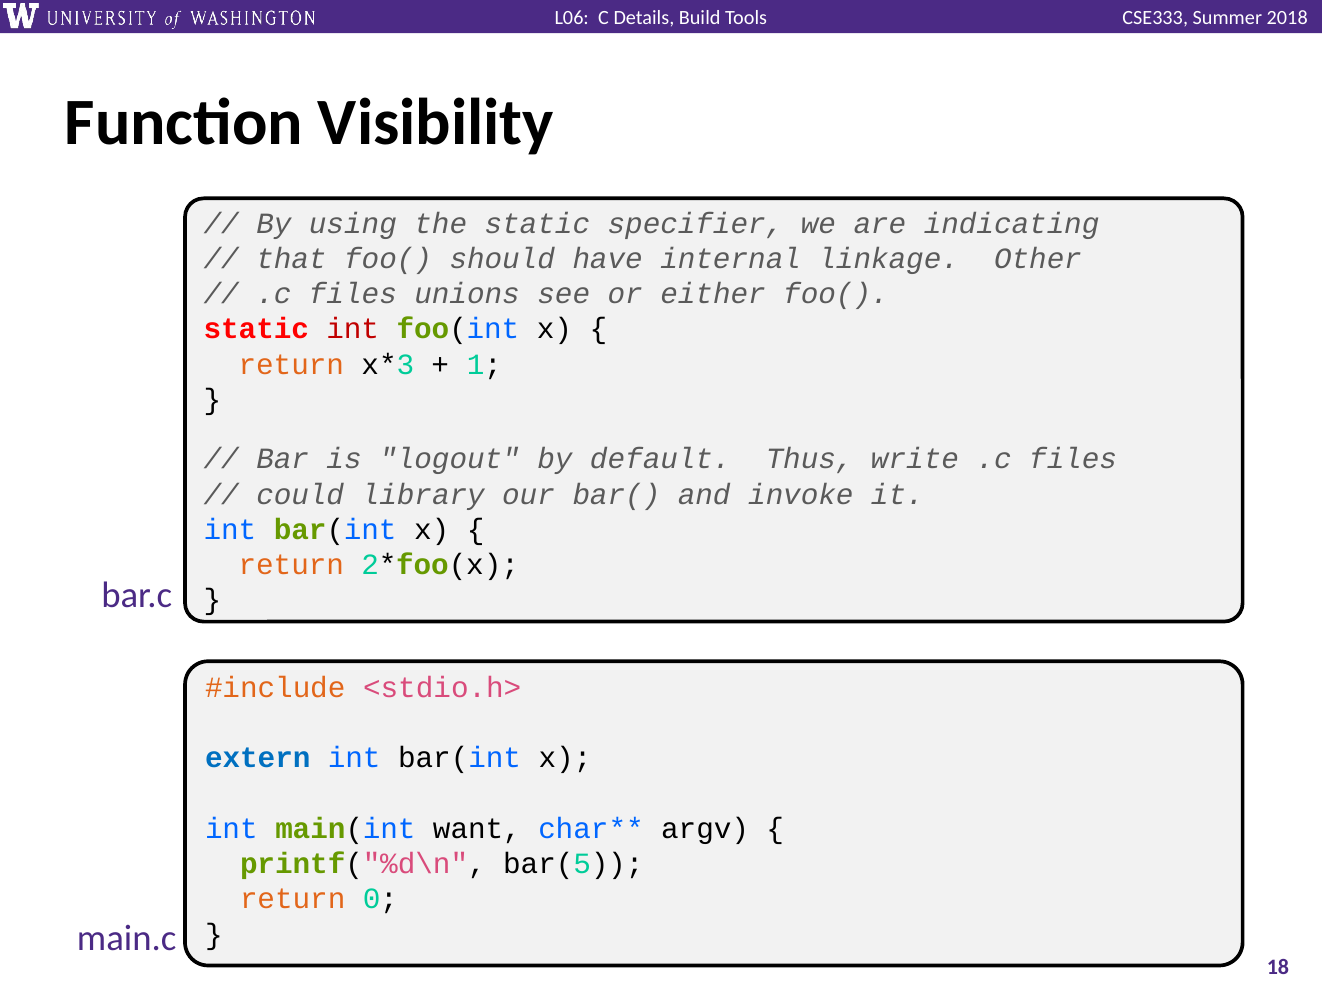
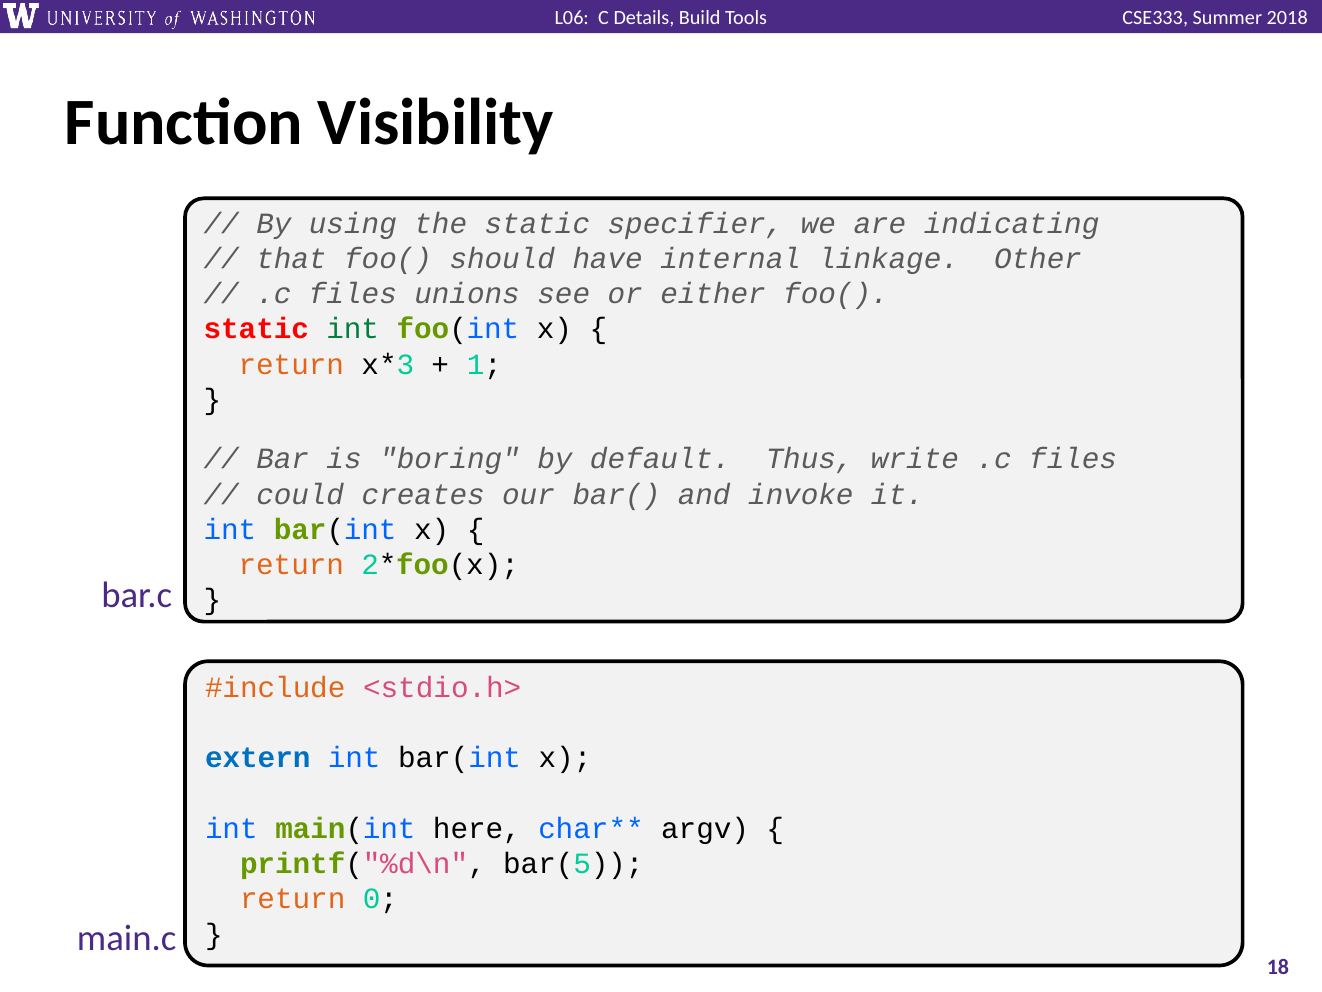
int at (353, 329) colour: red -> green
logout: logout -> boring
library: library -> creates
want: want -> here
